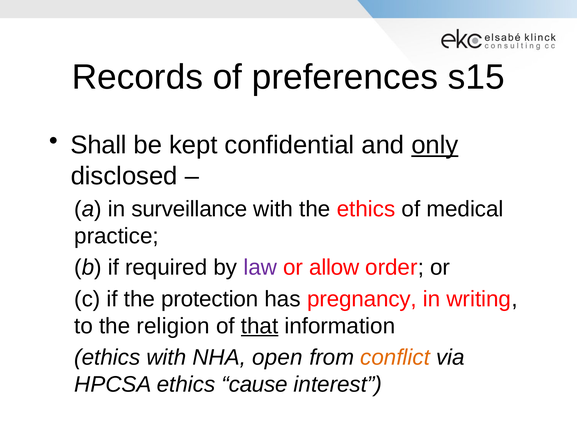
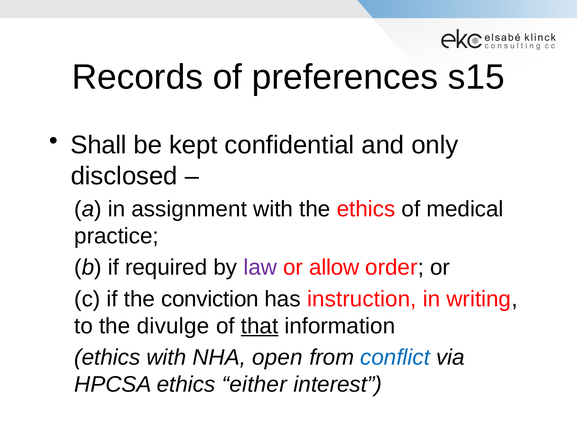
only underline: present -> none
surveillance: surveillance -> assignment
protection: protection -> conviction
pregnancy: pregnancy -> instruction
religion: religion -> divulge
conflict colour: orange -> blue
cause: cause -> either
